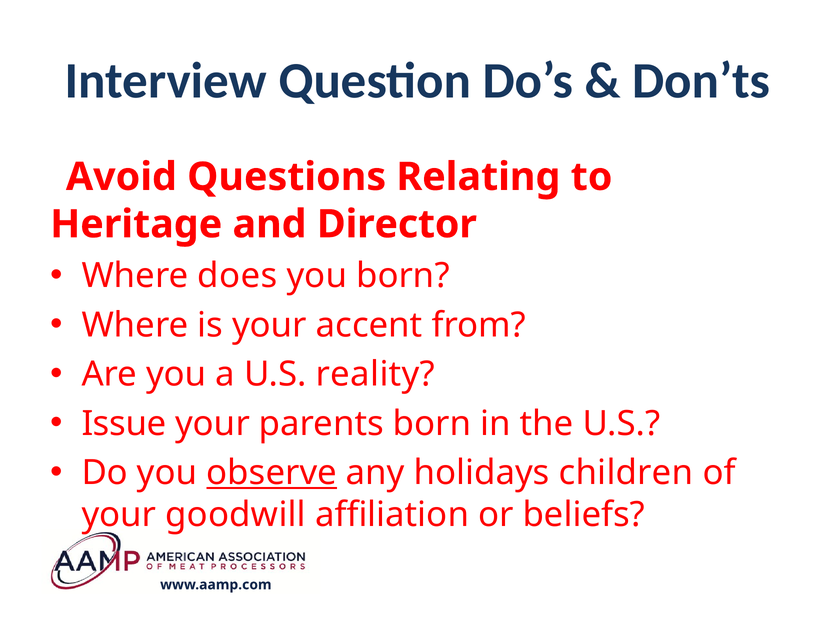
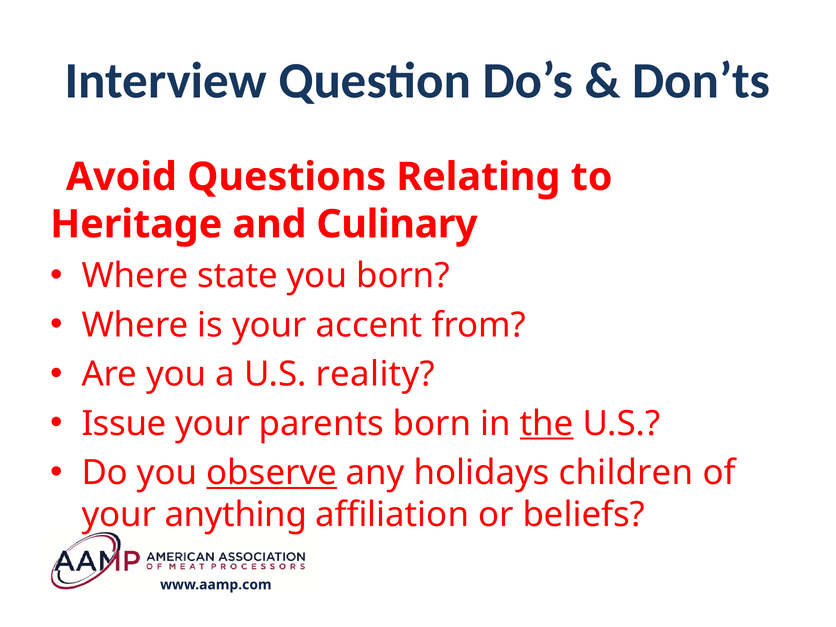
Director: Director -> Culinary
does: does -> state
the underline: none -> present
goodwill: goodwill -> anything
